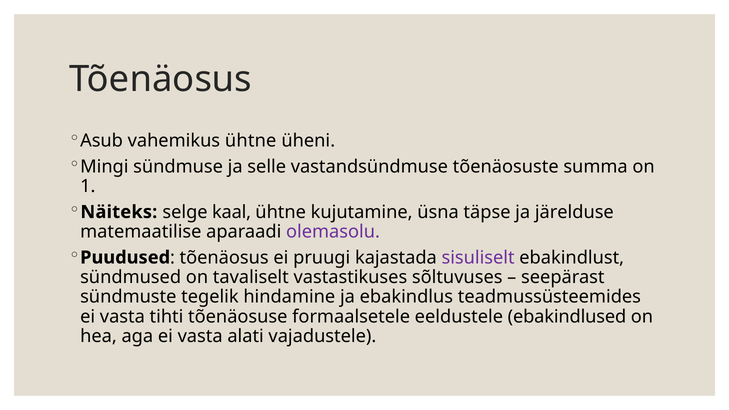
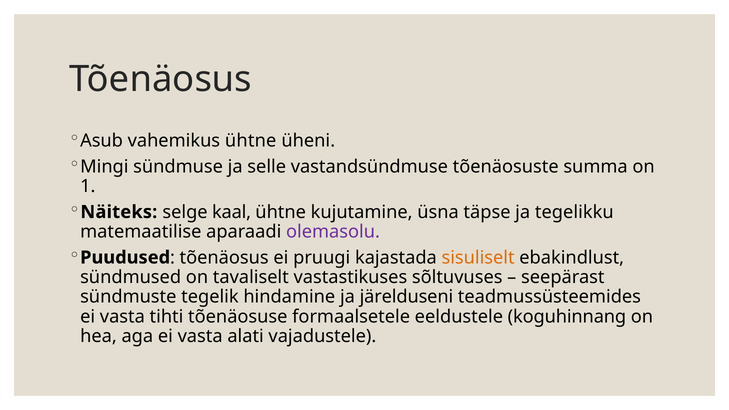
järelduse: järelduse -> tegelikku
sisuliselt colour: purple -> orange
ebakindlus: ebakindlus -> järelduseni
ebakindlused: ebakindlused -> koguhinnang
